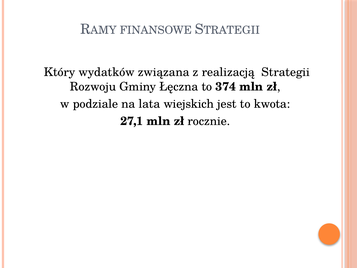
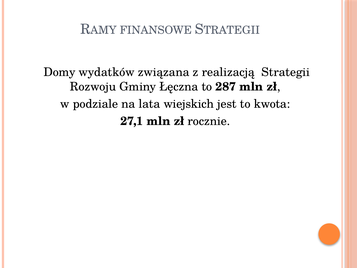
Który: Który -> Domy
374: 374 -> 287
